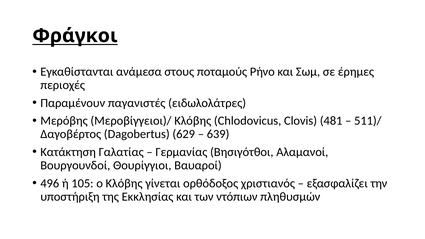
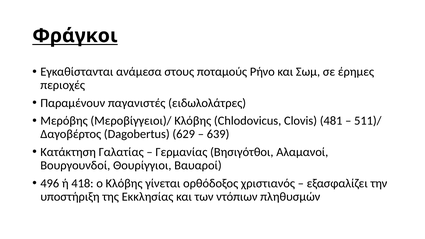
105: 105 -> 418
